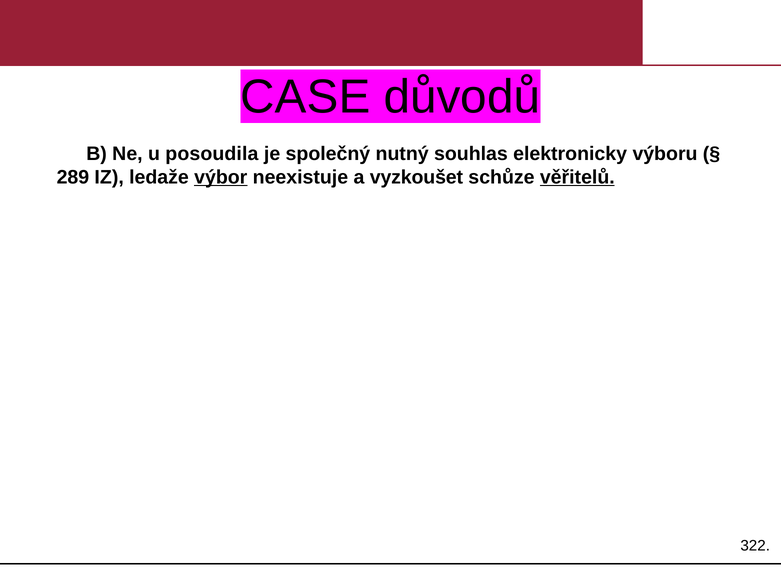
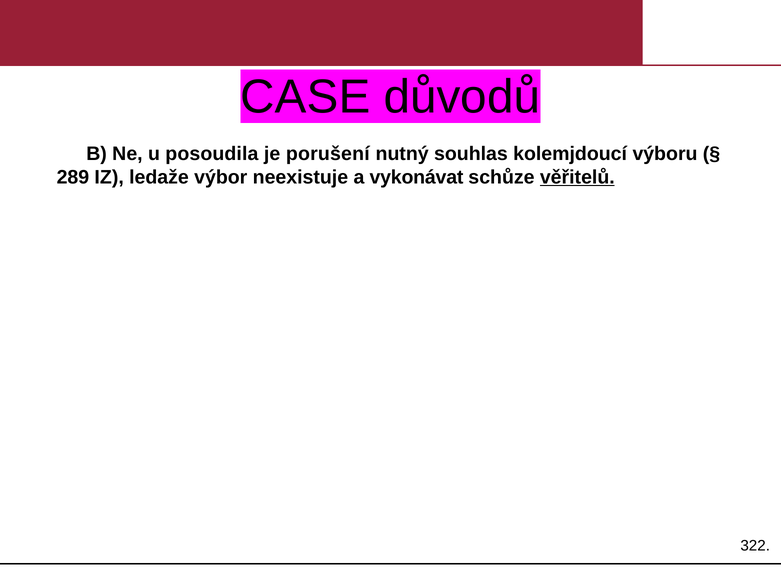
společný: společný -> porušení
elektronicky: elektronicky -> kolemjdoucí
výbor underline: present -> none
vyzkoušet: vyzkoušet -> vykonávat
